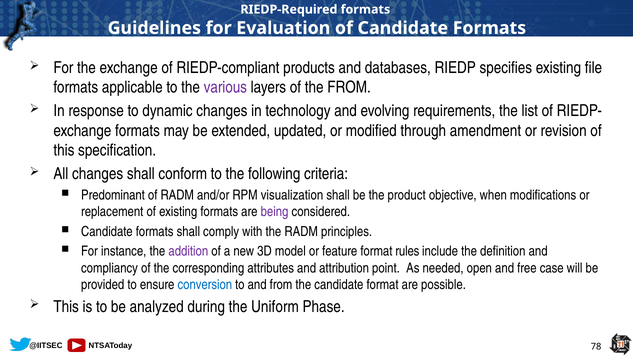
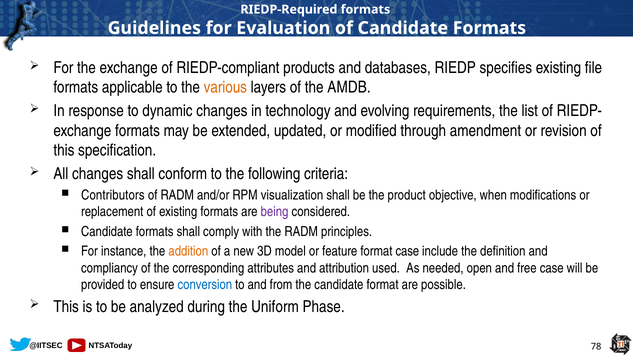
various colour: purple -> orange
the FROM: FROM -> AMDB
Predominant: Predominant -> Contributors
addition colour: purple -> orange
format rules: rules -> case
point: point -> used
